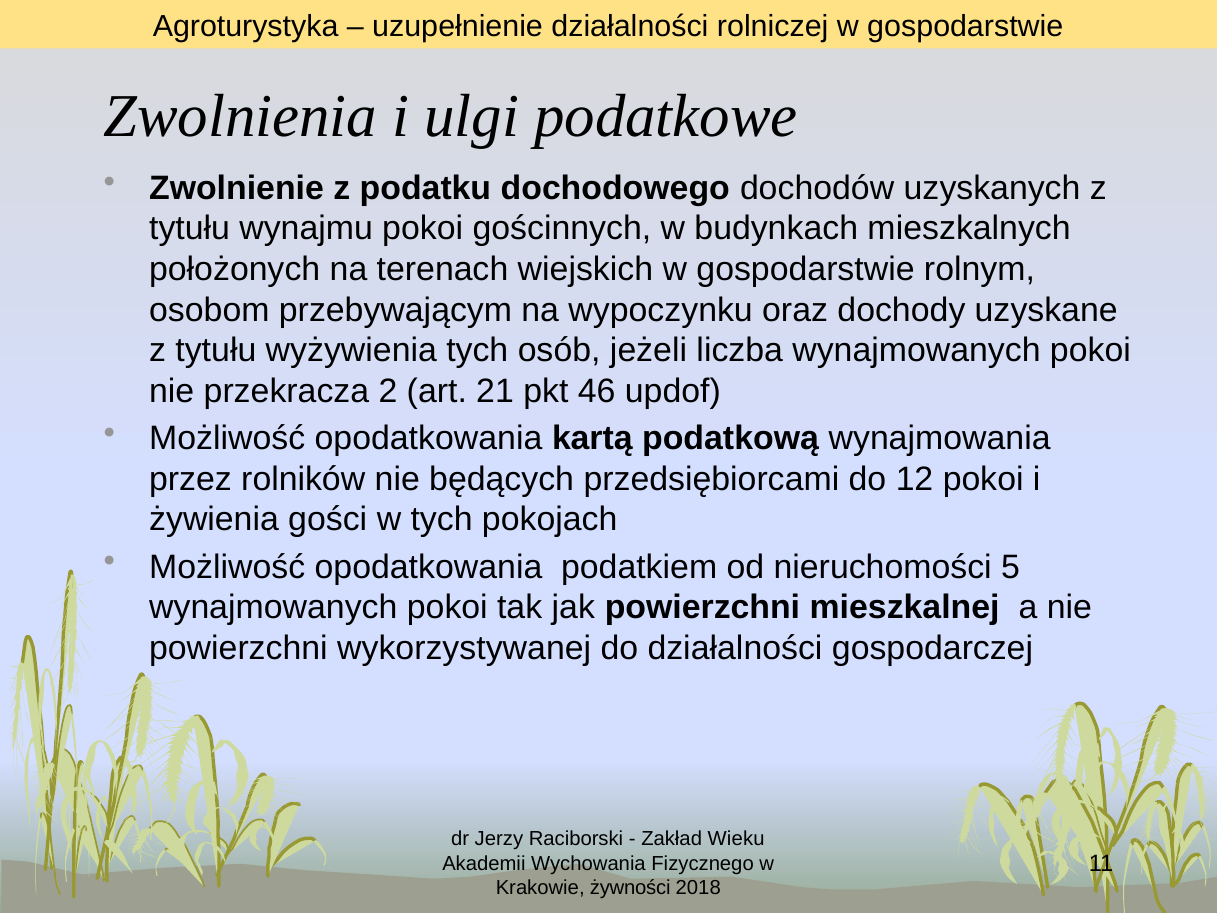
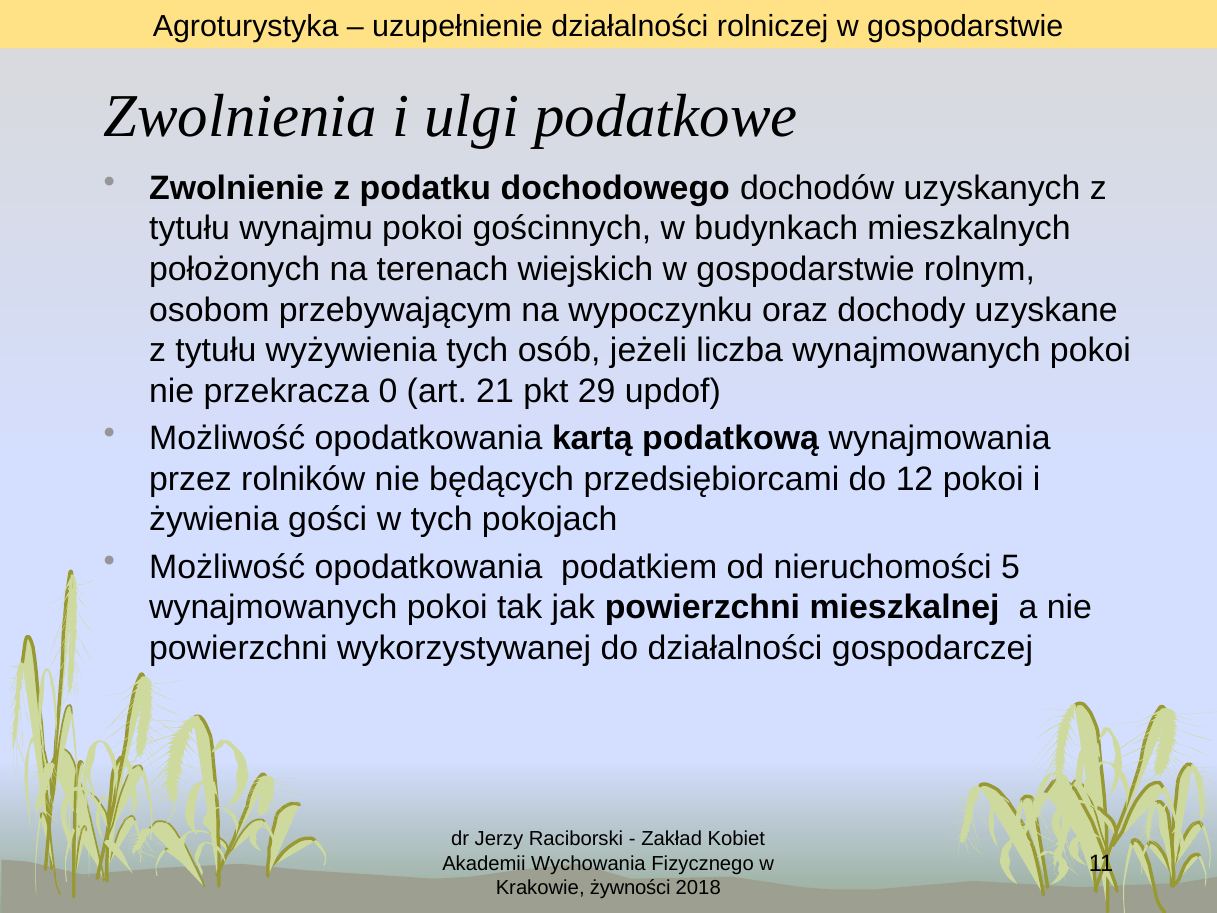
2: 2 -> 0
46: 46 -> 29
Wieku: Wieku -> Kobiet
